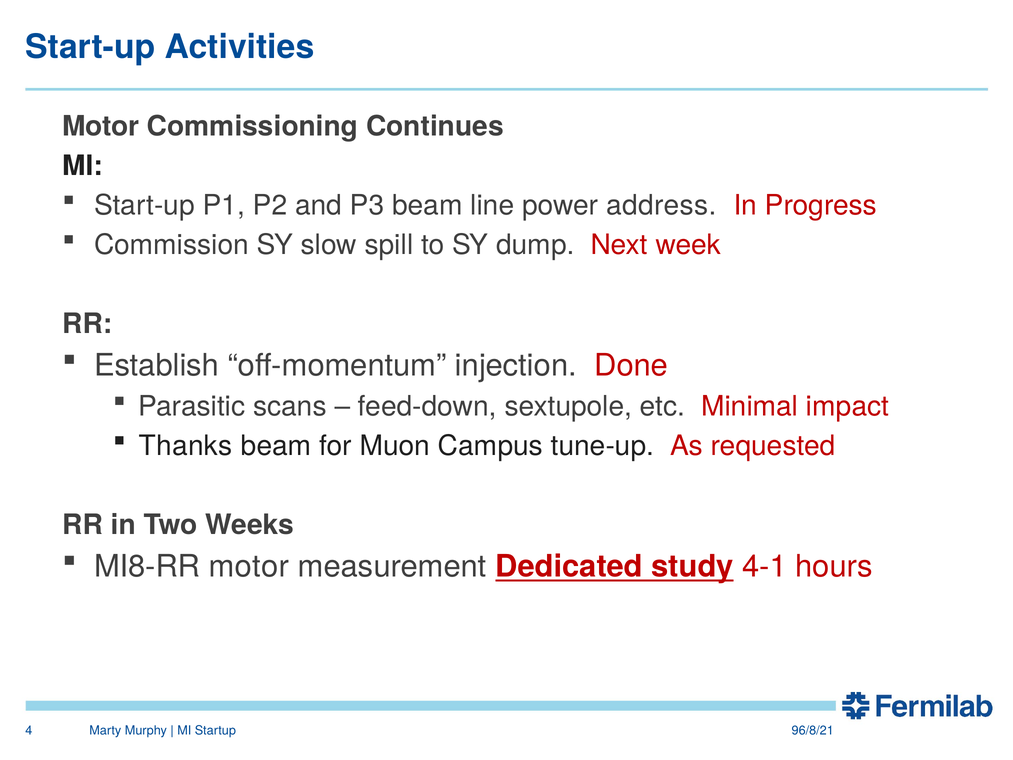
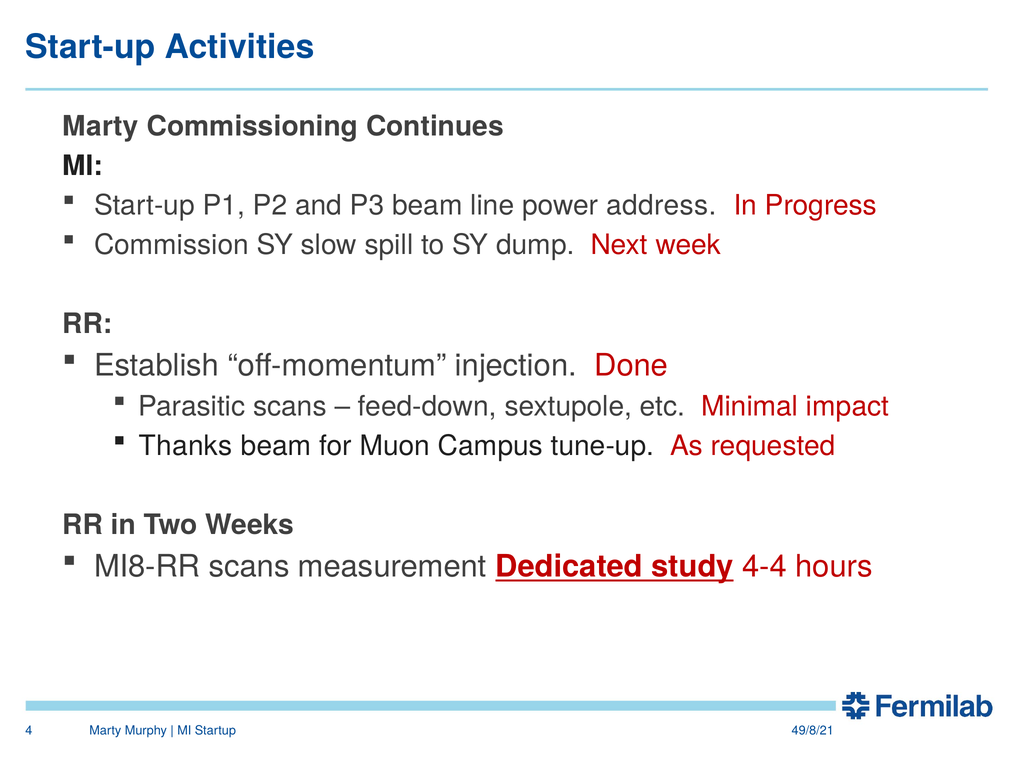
Motor at (101, 127): Motor -> Marty
MI8-RR motor: motor -> scans
4-1: 4-1 -> 4-4
96/8/21: 96/8/21 -> 49/8/21
